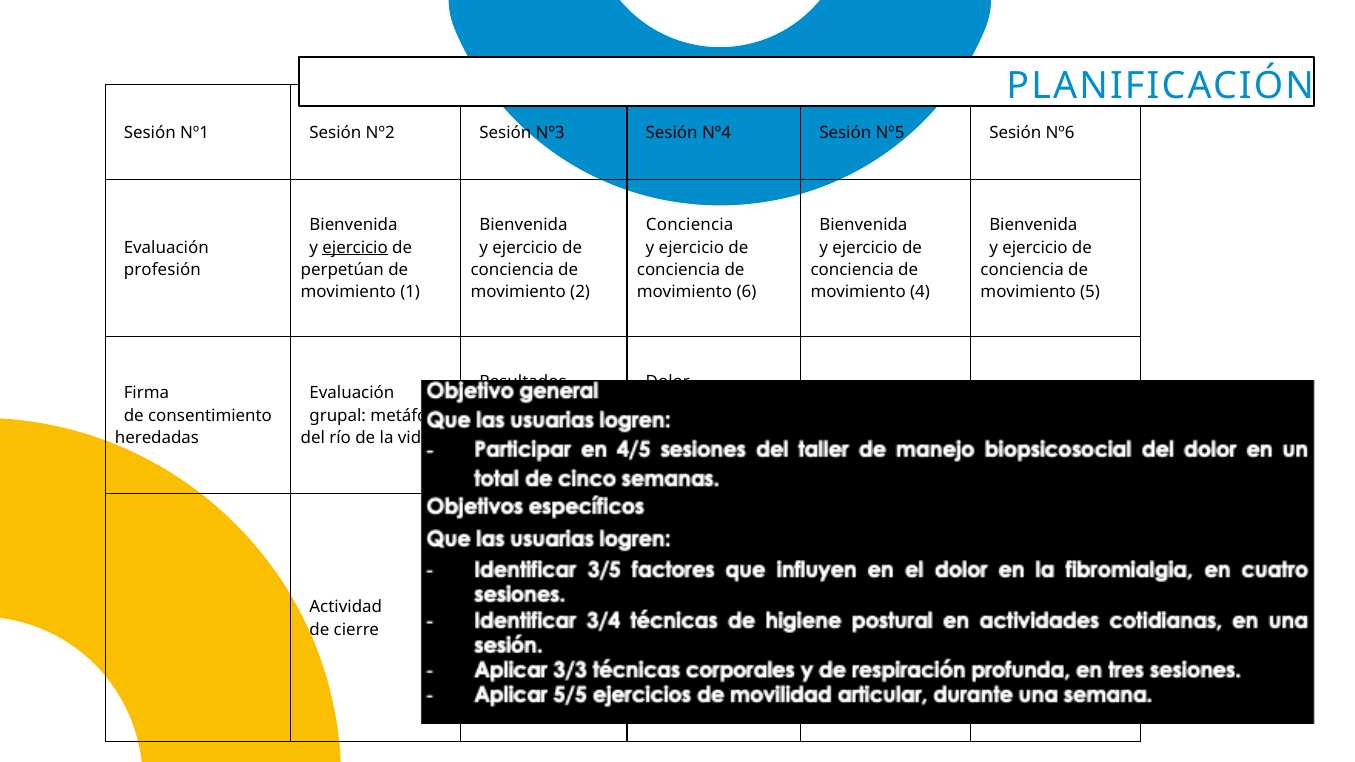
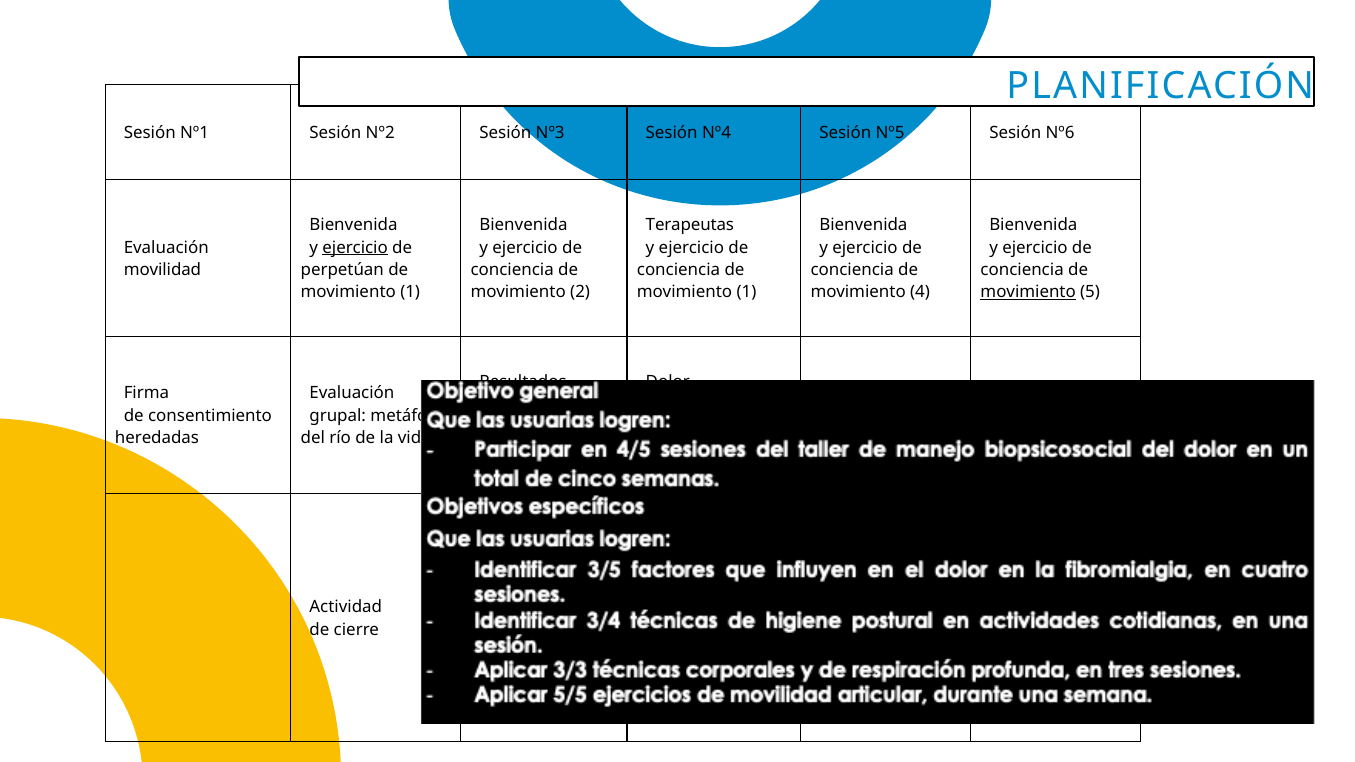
Conciencia at (690, 225): Conciencia -> Terapeutas
profesión at (162, 270): profesión -> movilidad
6 at (746, 292): 6 -> 1
movimiento at (1028, 292) underline: none -> present
